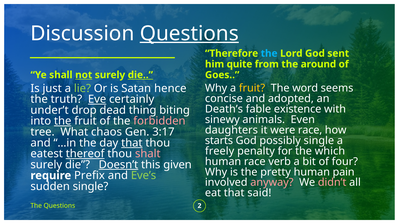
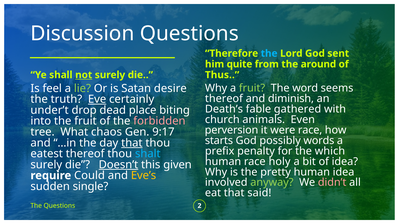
Questions at (189, 34) underline: present -> none
die at (140, 75) underline: present -> none
Goes: Goes -> Thus
fruit at (252, 88) colour: yellow -> light green
just: just -> feel
hence: hence -> desire
concise at (224, 99): concise -> thereof
adopted: adopted -> diminish
existence: existence -> gathered
thing: thing -> place
sinewy: sinewy -> church
the at (63, 121) underline: present -> none
daughters: daughters -> perversion
3:17: 3:17 -> 9:17
possibly single: single -> words
freely: freely -> prefix
thereof at (85, 154) underline: present -> none
shalt colour: pink -> light blue
verb: verb -> holy
of four: four -> idea
human pain: pain -> idea
Prefix: Prefix -> Could
Eve’s colour: light green -> yellow
anyway colour: pink -> light green
